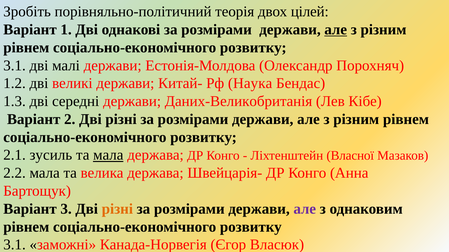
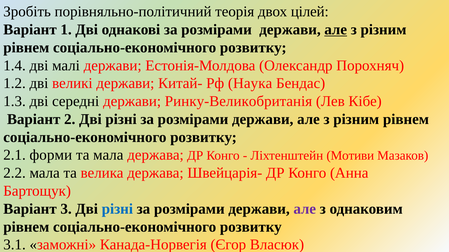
3.1 at (15, 66): 3.1 -> 1.4
Даних-Великобританія: Даних-Великобританія -> Ринку-Великобританія
зусиль: зусиль -> форми
мала at (108, 155) underline: present -> none
Власної: Власної -> Мотиви
різні at (117, 209) colour: orange -> blue
